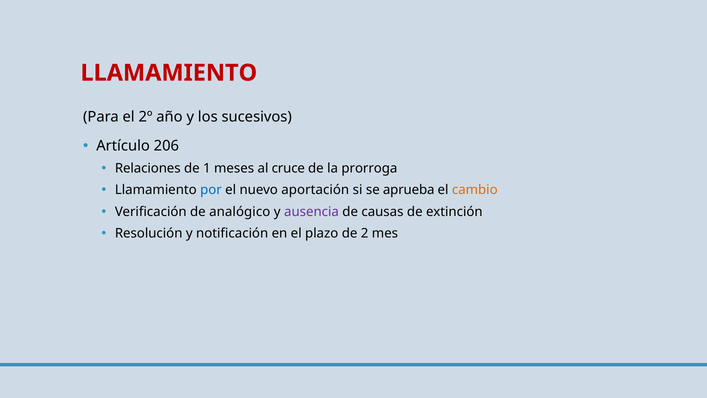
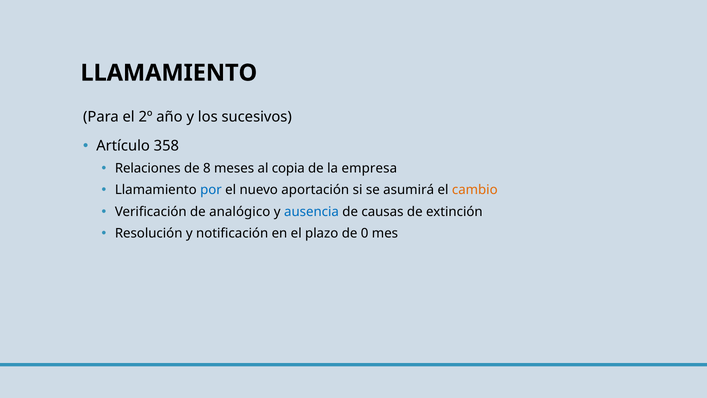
LLAMAMIENTO at (169, 73) colour: red -> black
206: 206 -> 358
1: 1 -> 8
cruce: cruce -> copia
prorroga: prorroga -> empresa
aprueba: aprueba -> asumirá
ausencia colour: purple -> blue
2: 2 -> 0
